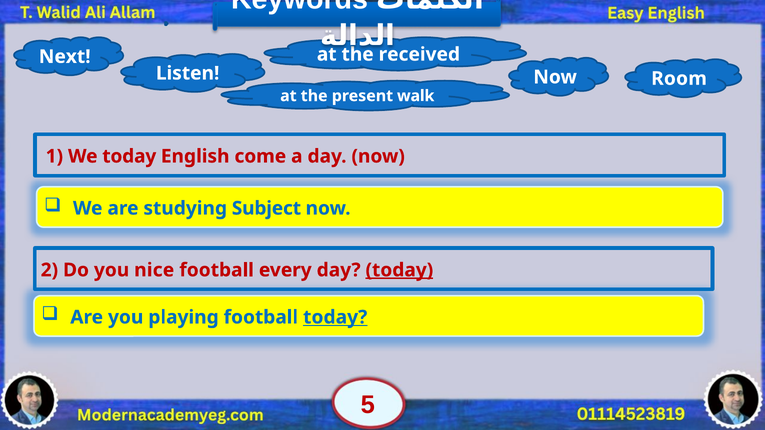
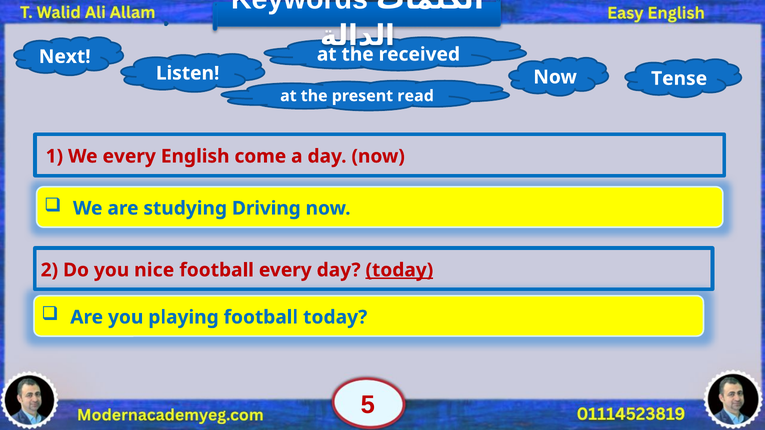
Room: Room -> Tense
walk: walk -> read
We today: today -> every
Subject: Subject -> Driving
today at (335, 317) underline: present -> none
